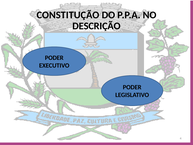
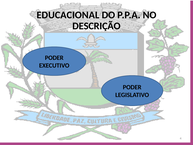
CONSTITUÇÃO: CONSTITUÇÃO -> EDUCACIONAL
